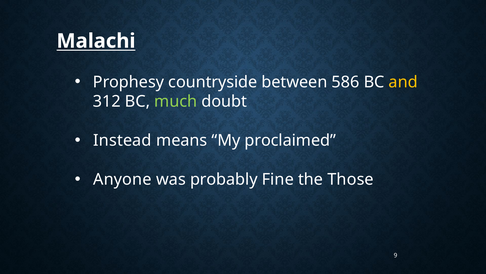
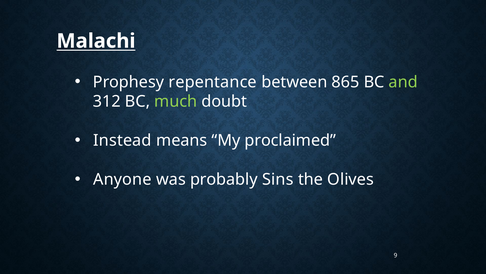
countryside: countryside -> repentance
586: 586 -> 865
and colour: yellow -> light green
Fine: Fine -> Sins
Those: Those -> Olives
